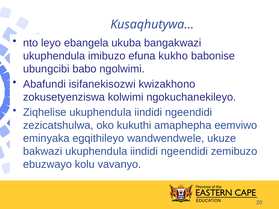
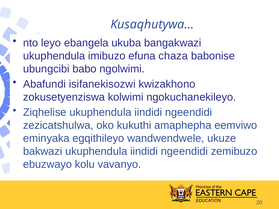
kukho: kukho -> chaza
